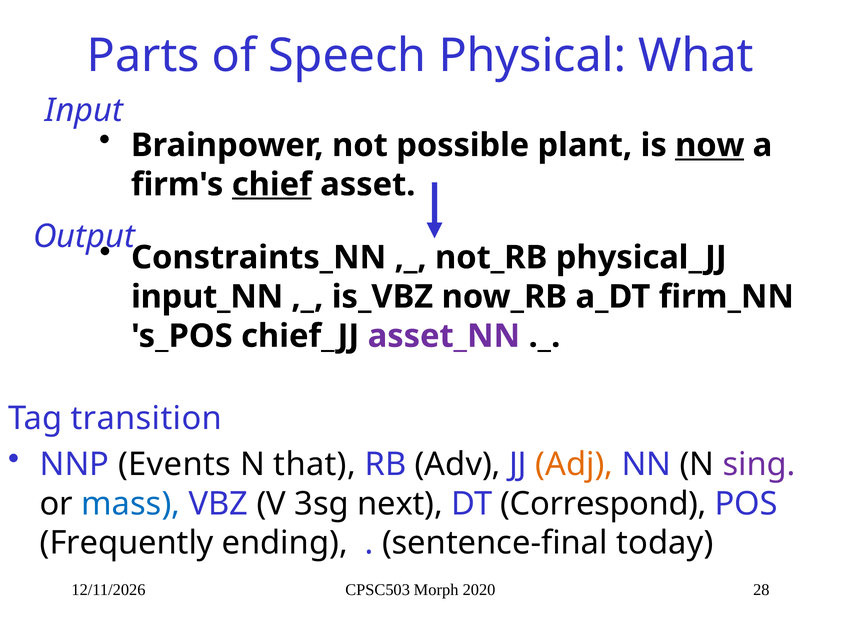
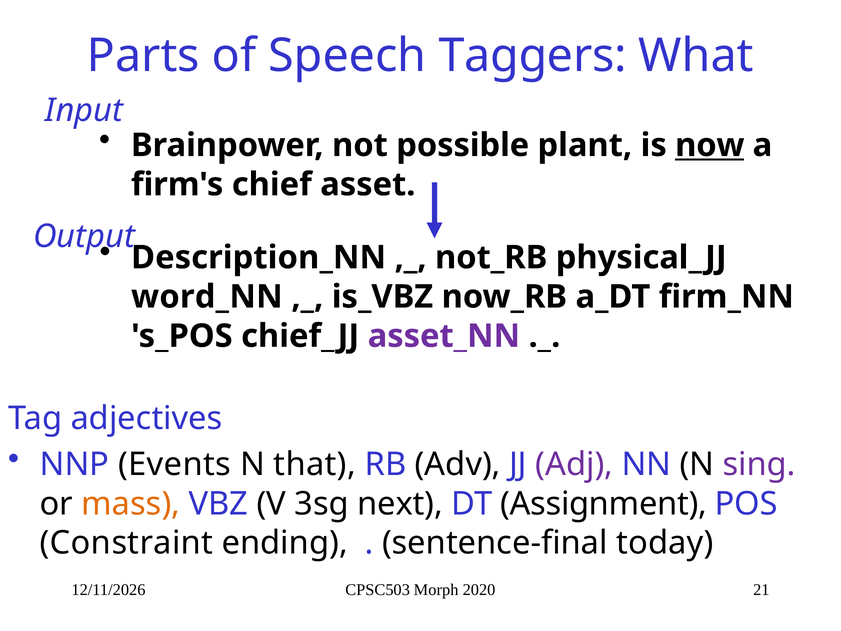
Physical: Physical -> Taggers
chief underline: present -> none
Constraints_NN: Constraints_NN -> Description_NN
input_NN: input_NN -> word_NN
transition: transition -> adjectives
Adj colour: orange -> purple
mass colour: blue -> orange
Correspond: Correspond -> Assignment
Frequently: Frequently -> Constraint
28: 28 -> 21
